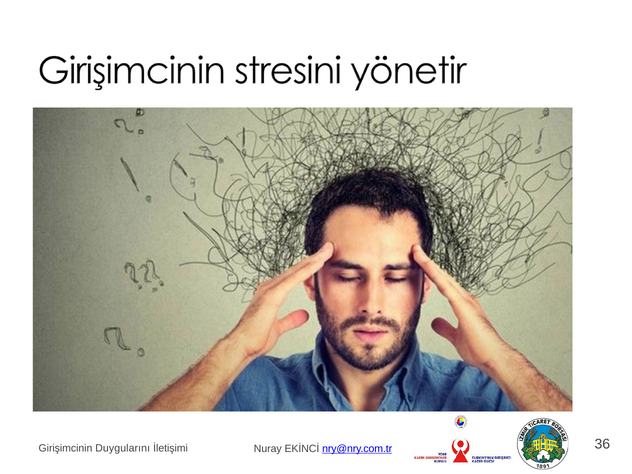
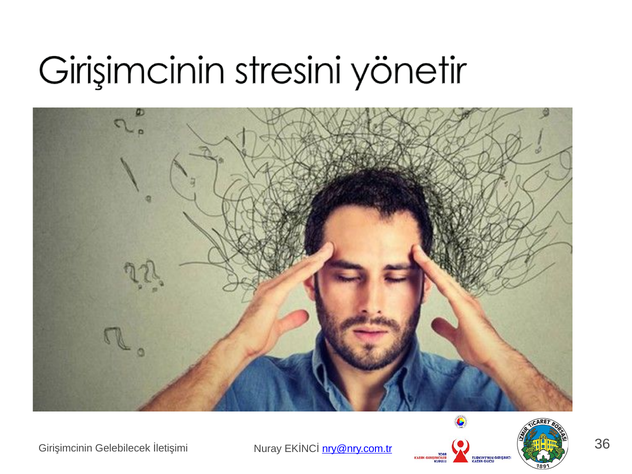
Duygularını: Duygularını -> Gelebilecek
